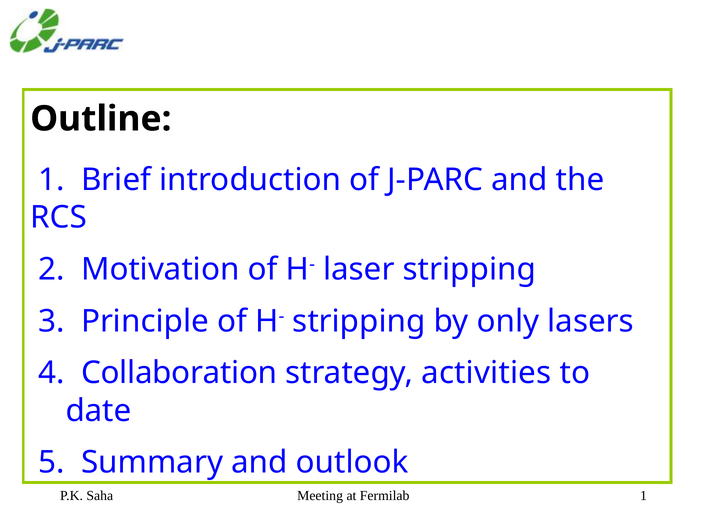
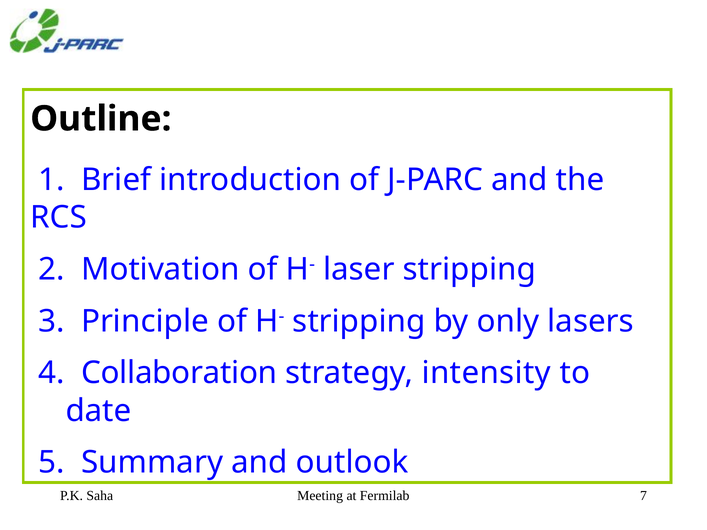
activities: activities -> intensity
Fermilab 1: 1 -> 7
